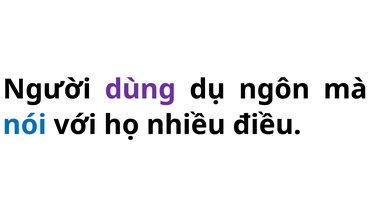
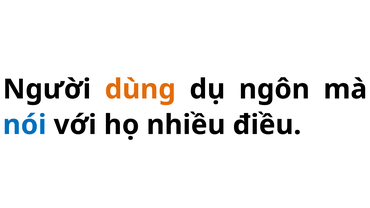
dùng colour: purple -> orange
